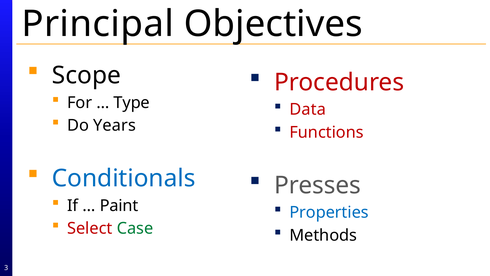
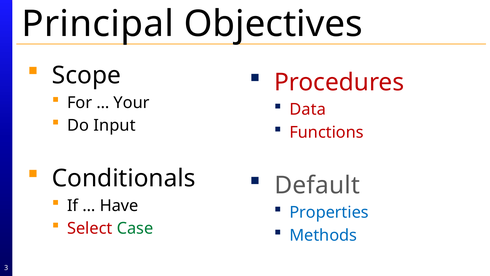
Type: Type -> Your
Years: Years -> Input
Conditionals colour: blue -> black
Presses: Presses -> Default
Paint: Paint -> Have
Methods colour: black -> blue
